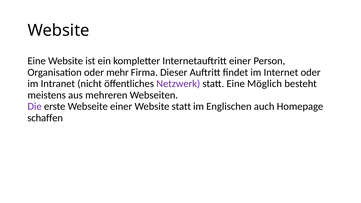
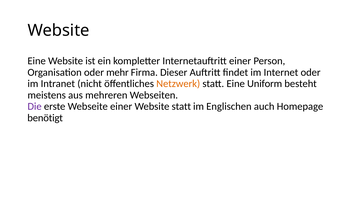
Netzwerk colour: purple -> orange
Möglich: Möglich -> Uniform
schaffen: schaffen -> benötigt
